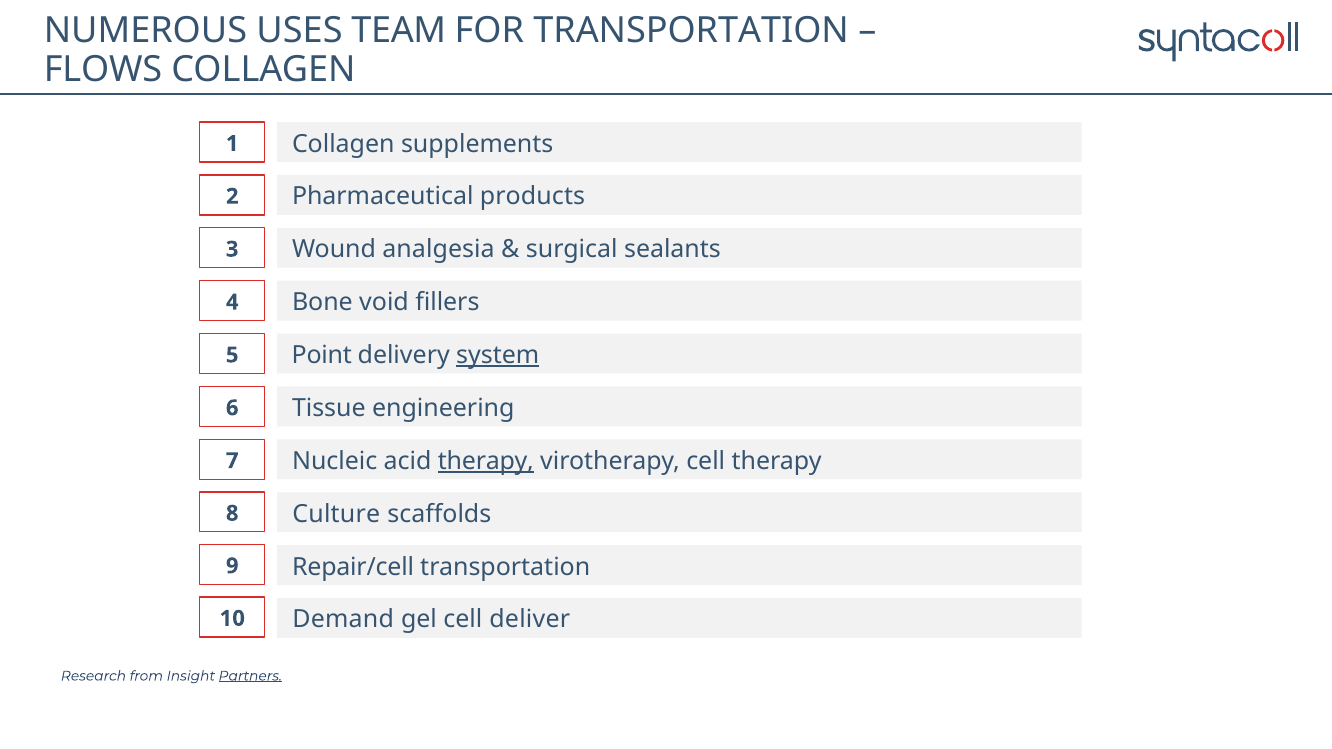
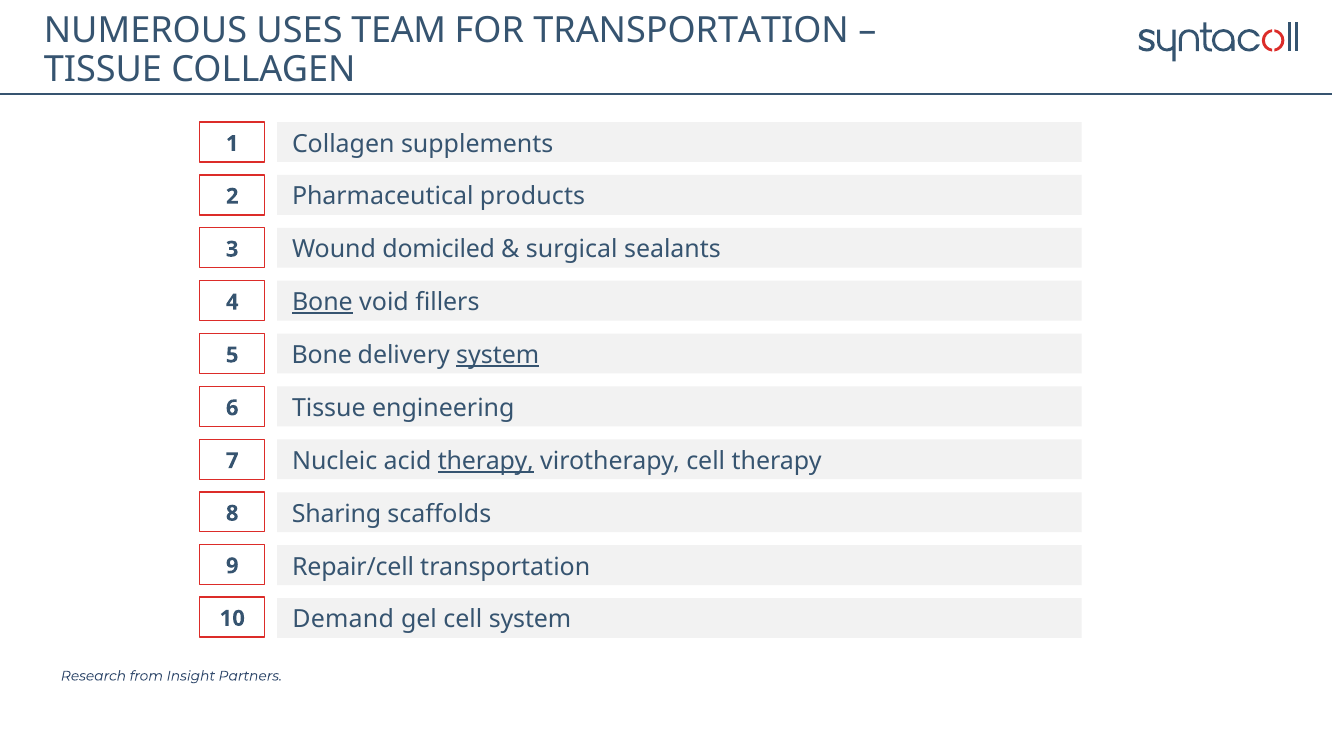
FLOWS at (103, 70): FLOWS -> TISSUE
analgesia: analgesia -> domiciled
Bone at (322, 303) underline: none -> present
Point at (322, 355): Point -> Bone
Culture: Culture -> Sharing
cell deliver: deliver -> system
Partners underline: present -> none
